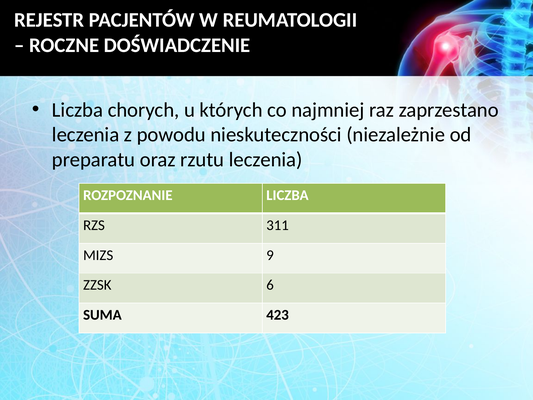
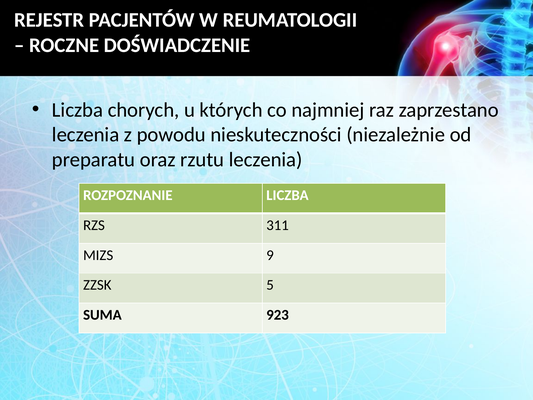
6: 6 -> 5
423: 423 -> 923
